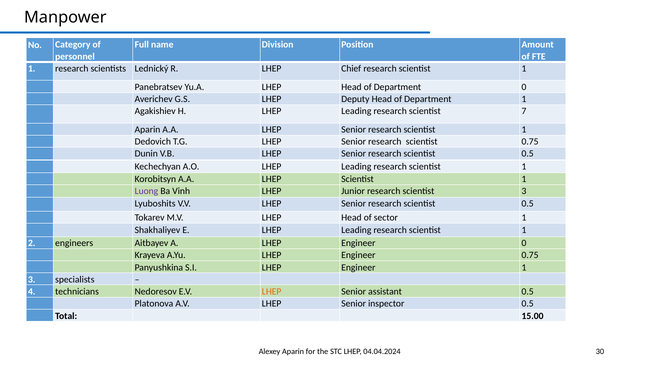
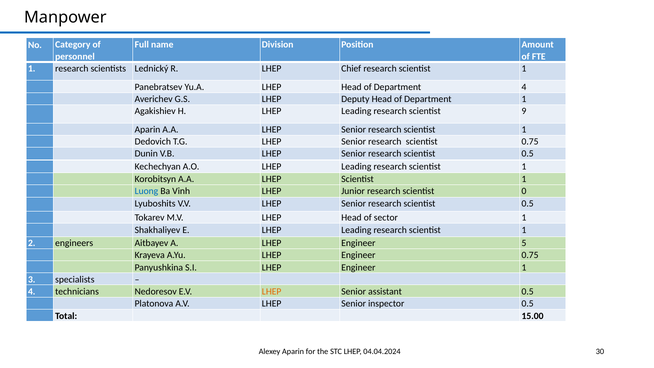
Department 0: 0 -> 4
7: 7 -> 9
Luong colour: purple -> blue
scientist 3: 3 -> 0
Engineer 0: 0 -> 5
